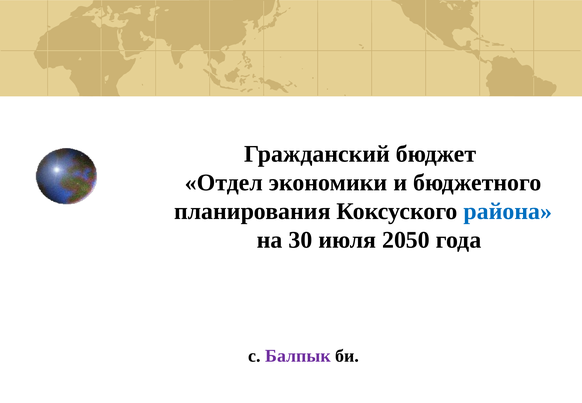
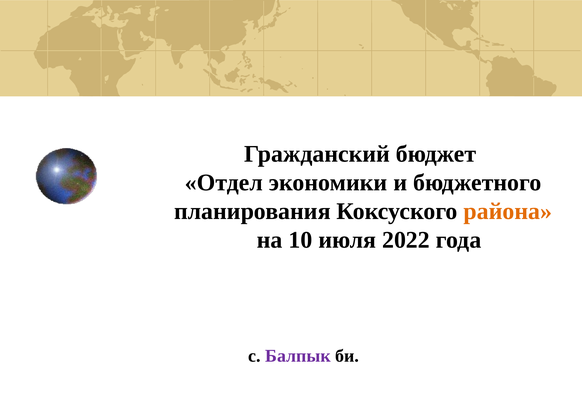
района colour: blue -> orange
30: 30 -> 10
2050: 2050 -> 2022
